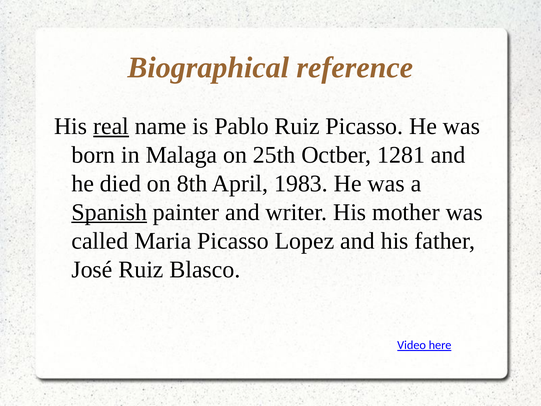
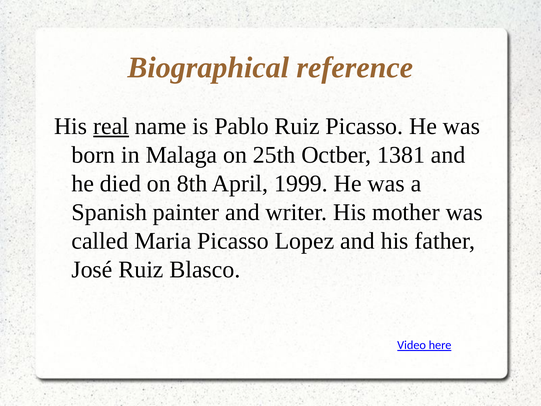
1281: 1281 -> 1381
1983: 1983 -> 1999
Spanish underline: present -> none
